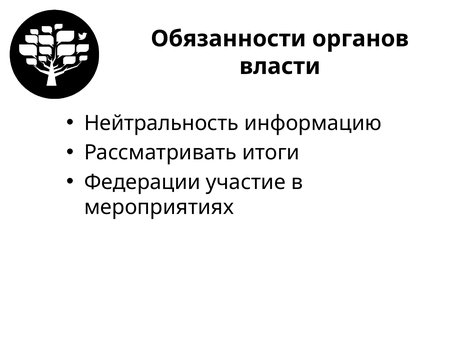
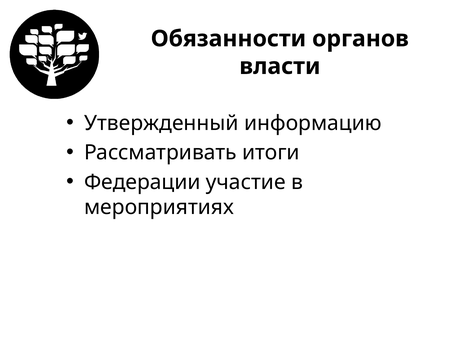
Нейтральность: Нейтральность -> Утвержденный
